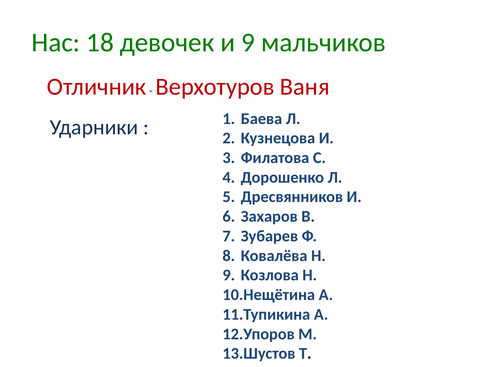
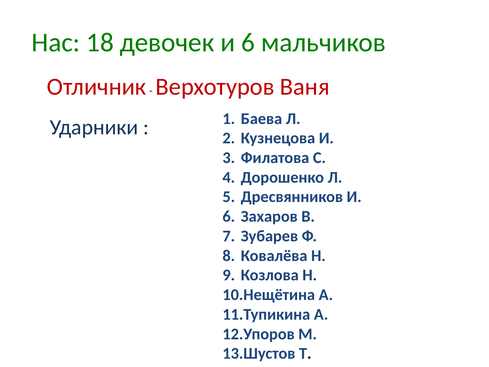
девочек и 9: 9 -> 6
